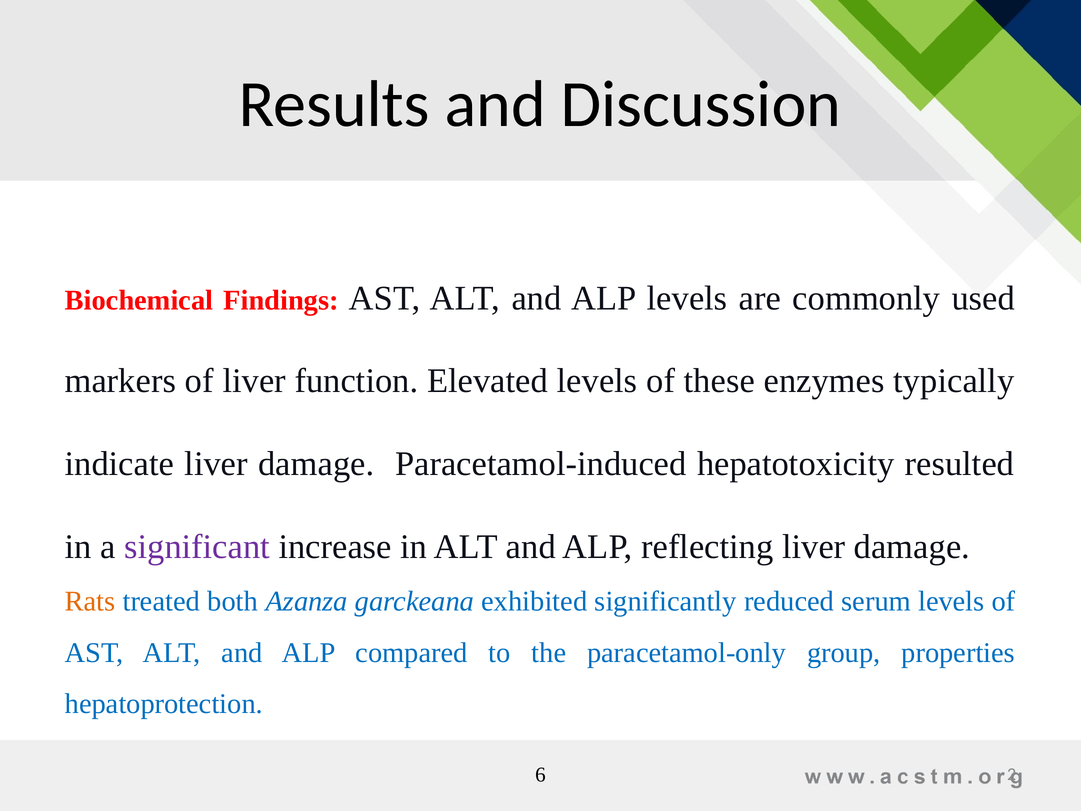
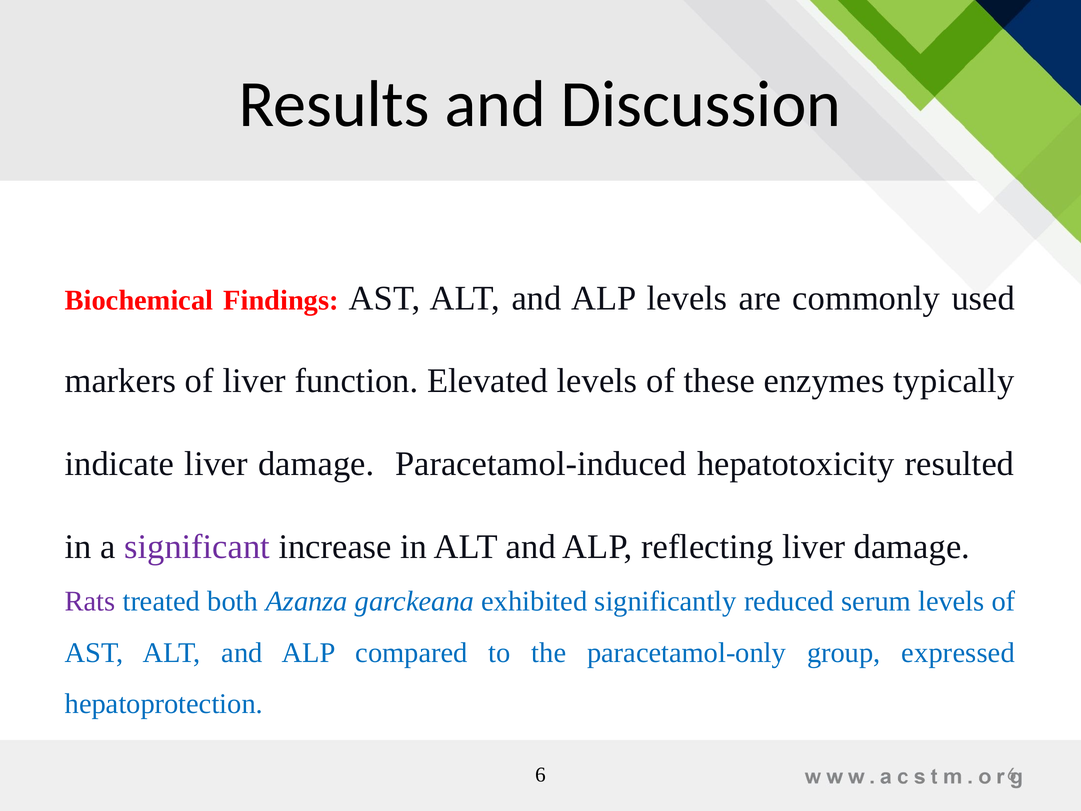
Rats colour: orange -> purple
properties: properties -> expressed
6 2: 2 -> 6
